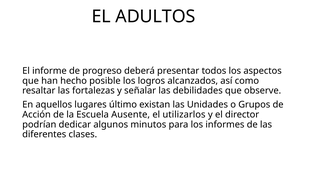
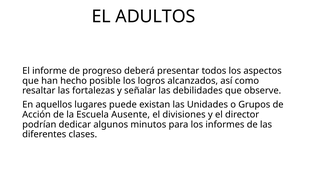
último: último -> puede
utilizarlos: utilizarlos -> divisiones
